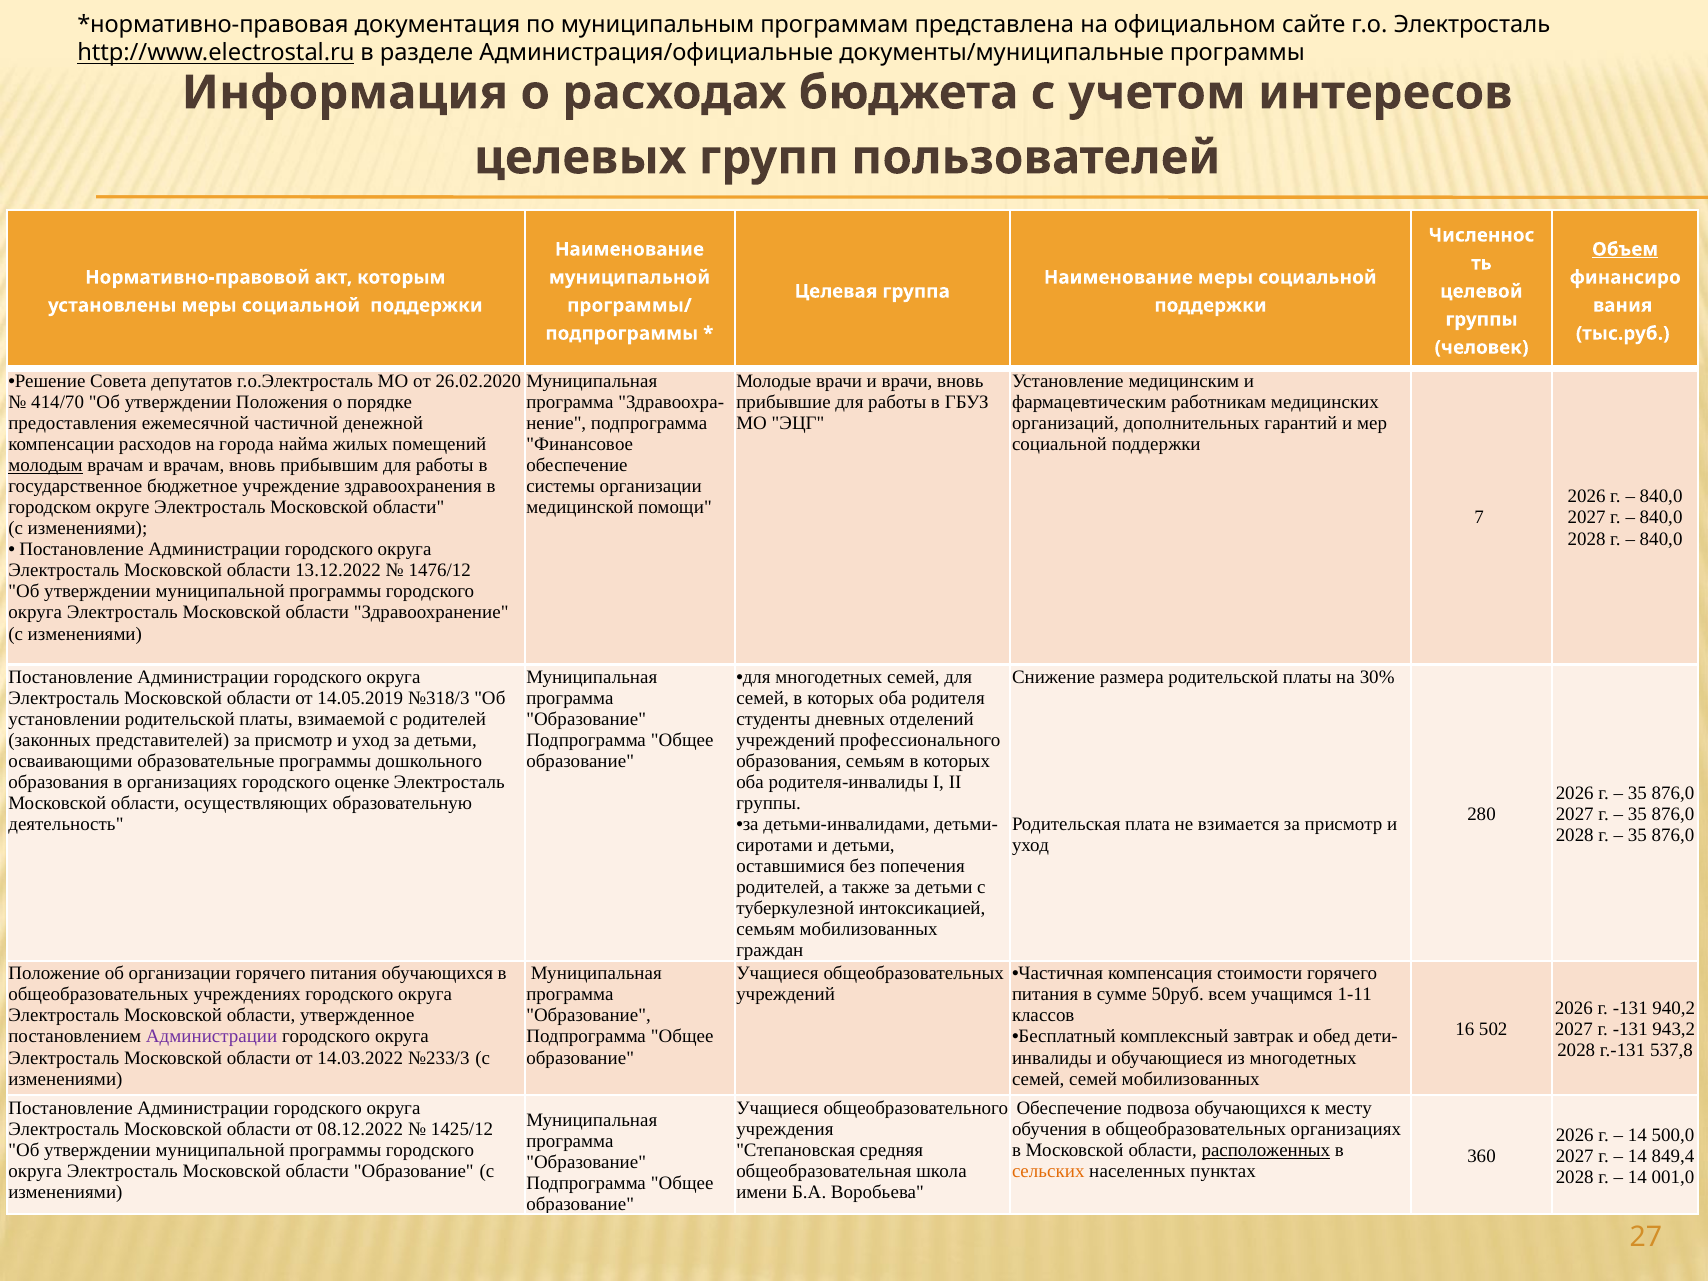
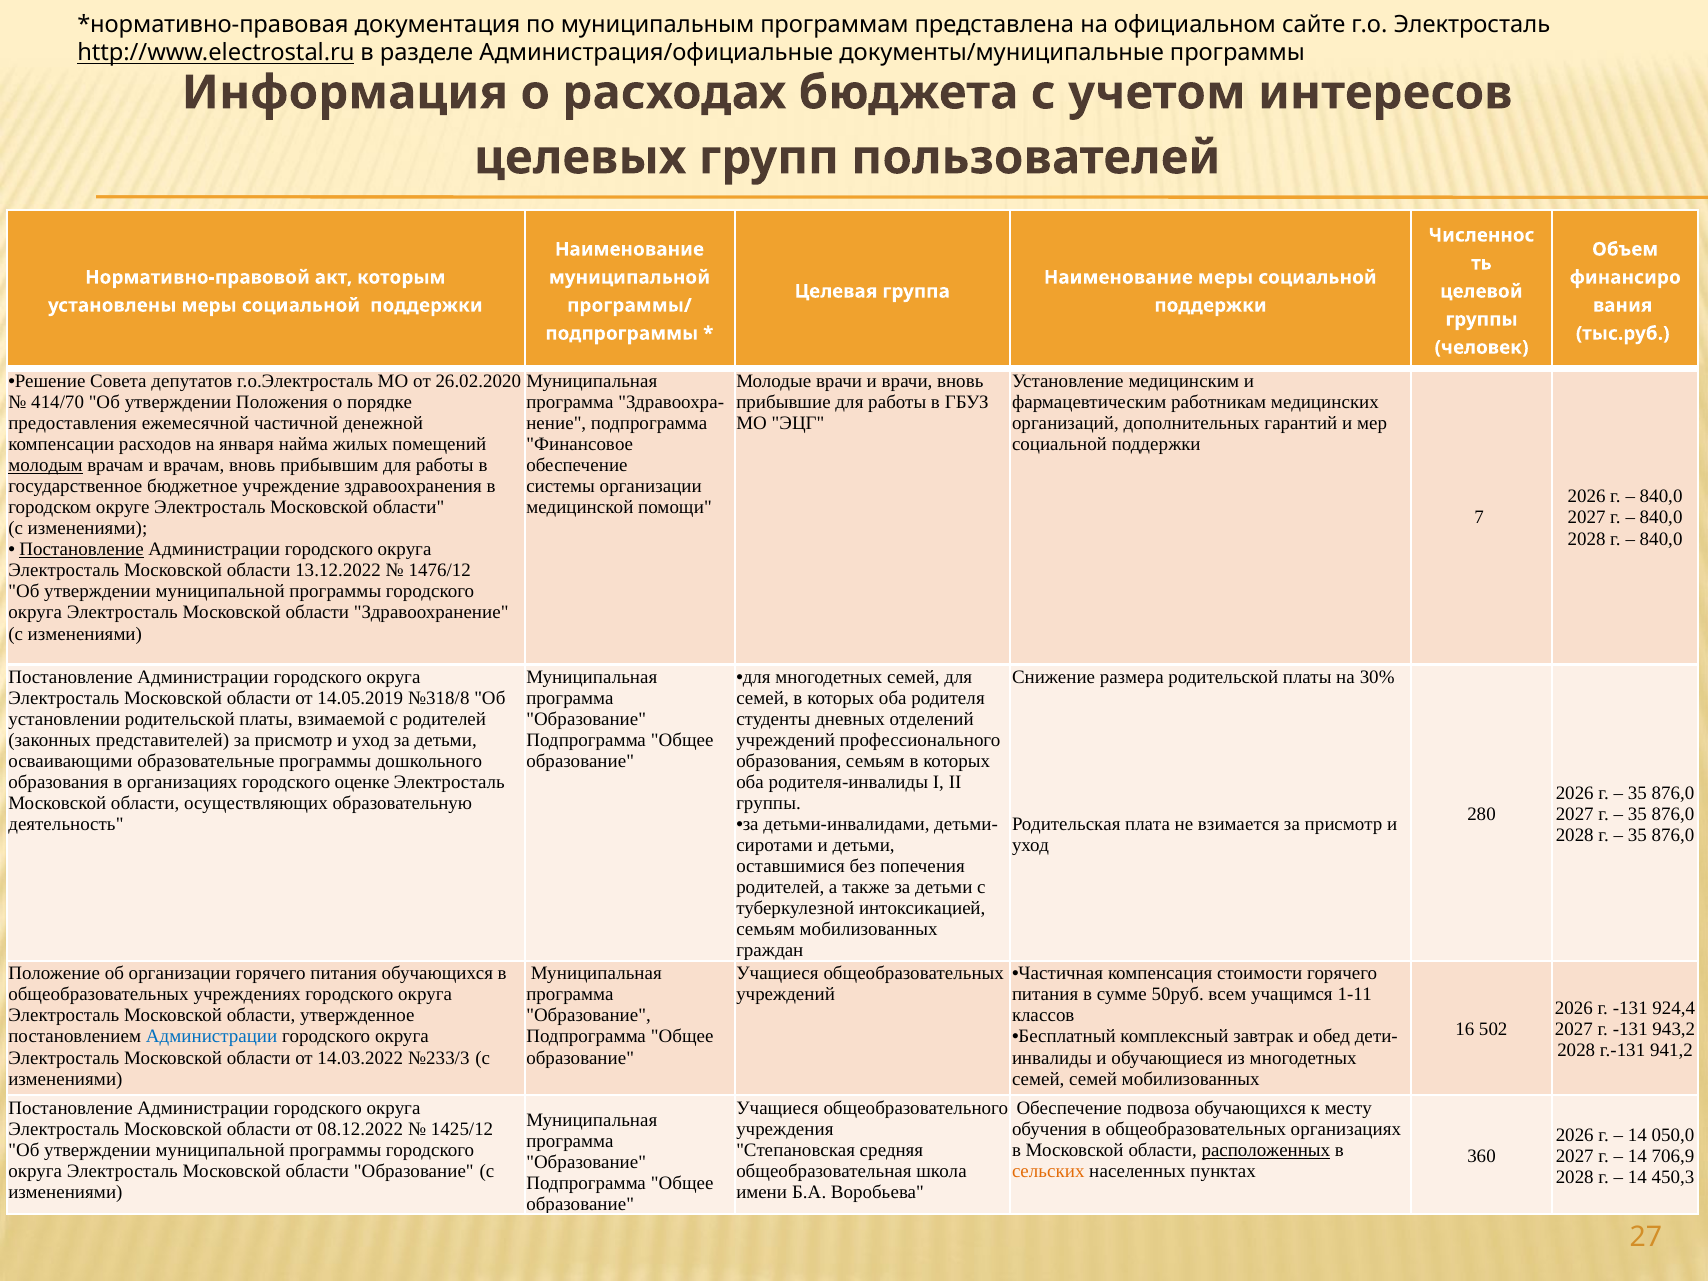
Объем underline: present -> none
города: города -> января
Постановление at (82, 550) underline: none -> present
№318/3: №318/3 -> №318/8
940,2: 940,2 -> 924,4
Администрации at (212, 1037) colour: purple -> blue
537,8: 537,8 -> 941,2
500,0: 500,0 -> 050,0
849,4: 849,4 -> 706,9
001,0: 001,0 -> 450,3
